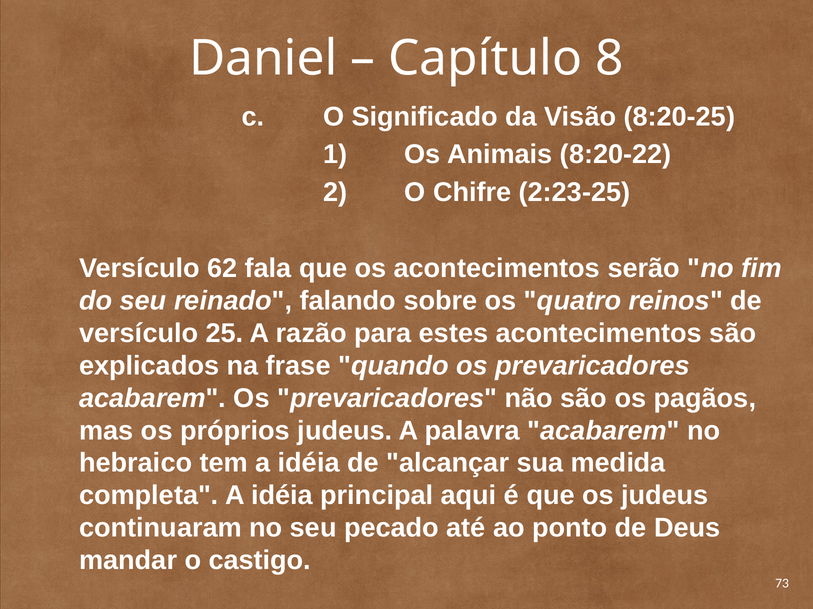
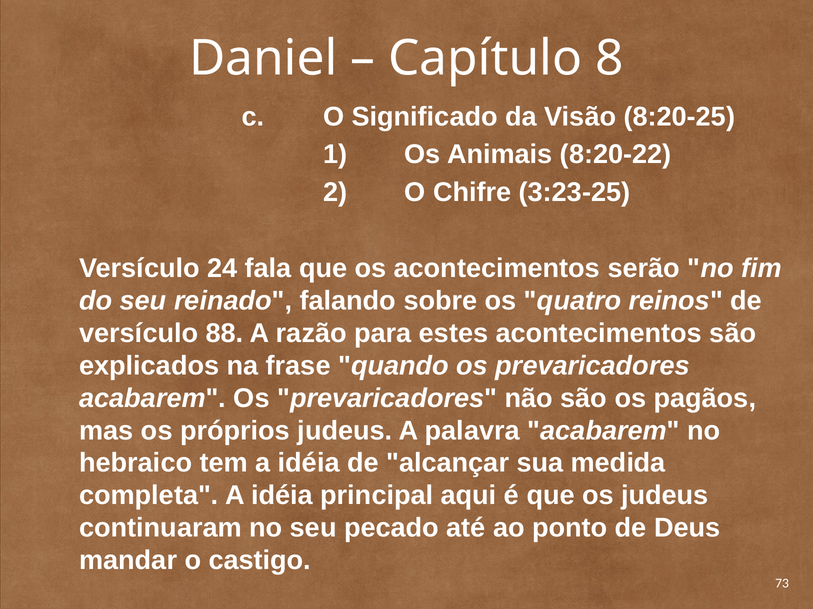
2:23-25: 2:23-25 -> 3:23-25
62: 62 -> 24
25: 25 -> 88
